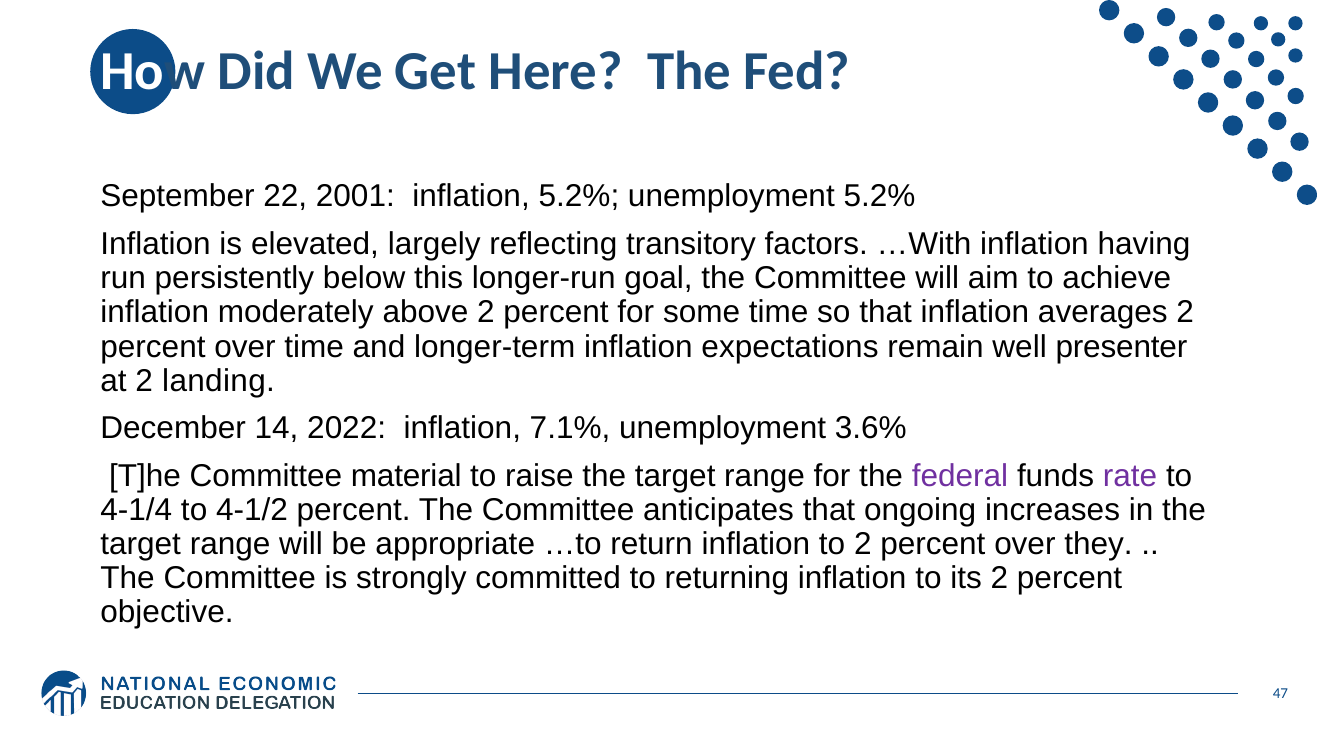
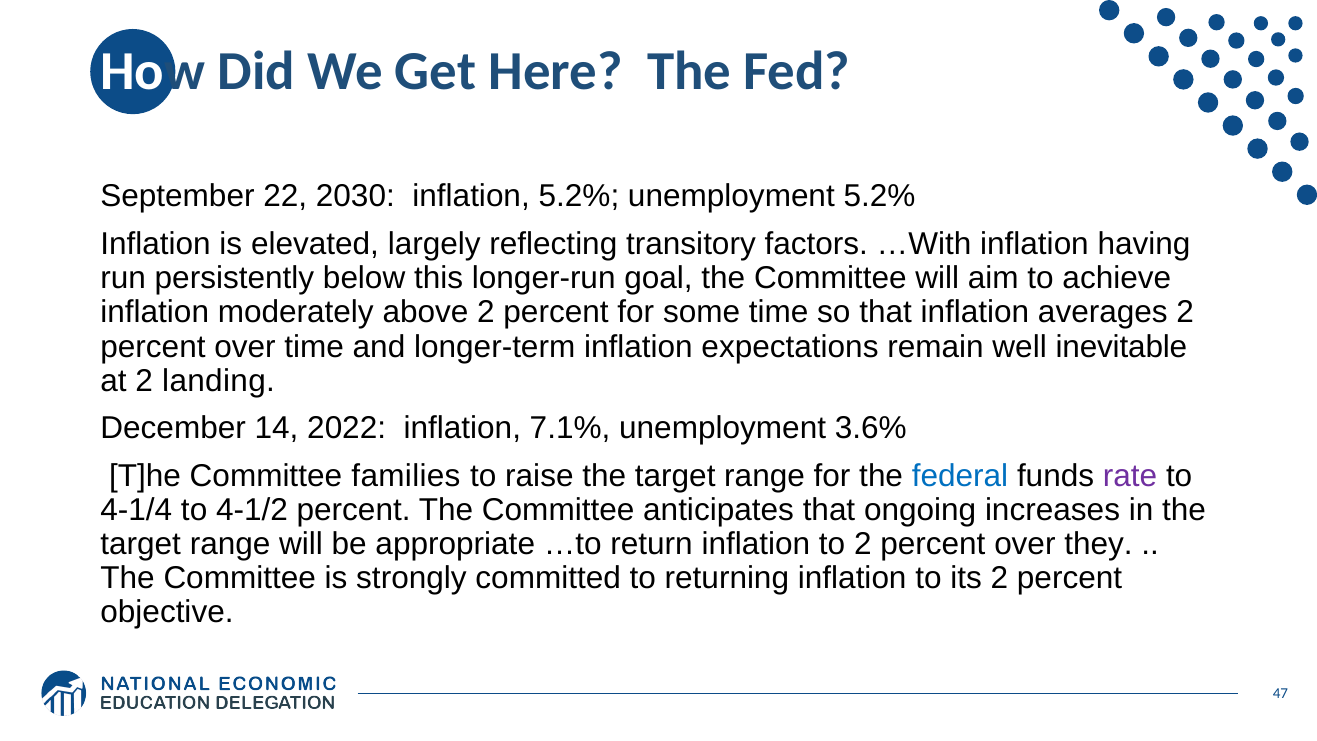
2001: 2001 -> 2030
presenter: presenter -> inevitable
material: material -> families
federal colour: purple -> blue
